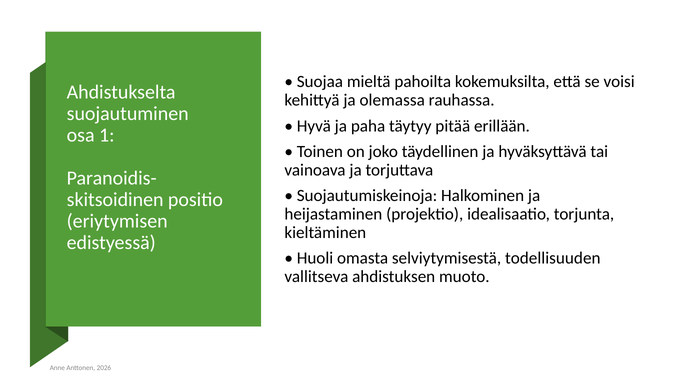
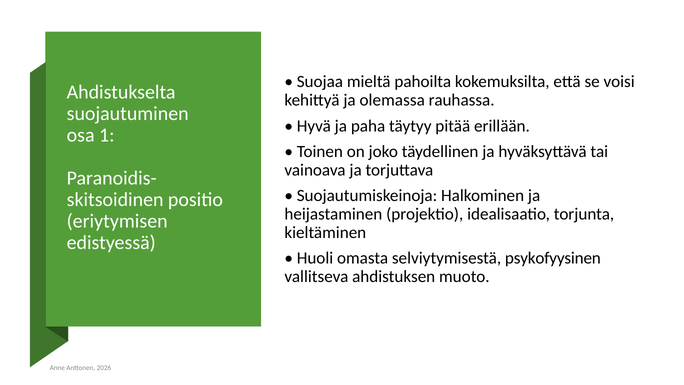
todellisuuden: todellisuuden -> psykofyysinen
